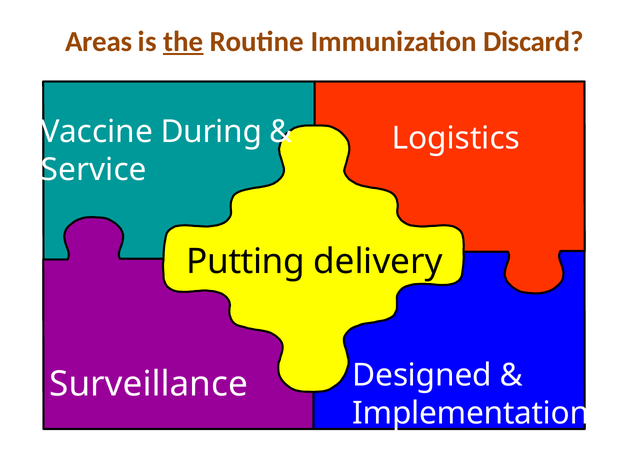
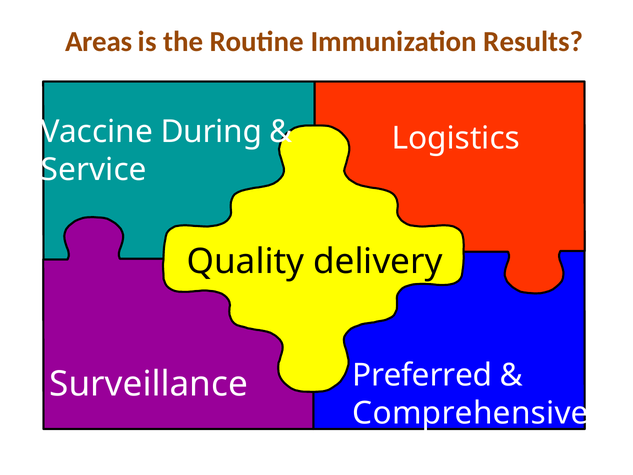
the underline: present -> none
Discard: Discard -> Results
Putting: Putting -> Quality
Designed: Designed -> Preferred
Implementation: Implementation -> Comprehensive
